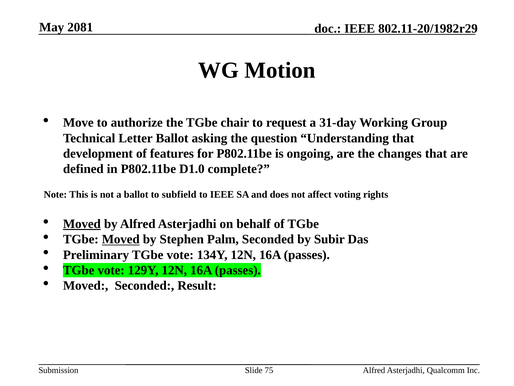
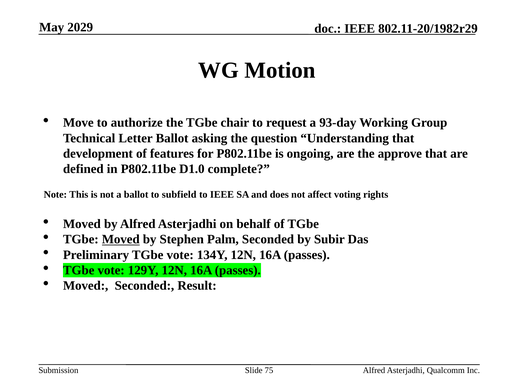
2081: 2081 -> 2029
31-day: 31-day -> 93-day
changes: changes -> approve
Moved at (82, 224) underline: present -> none
